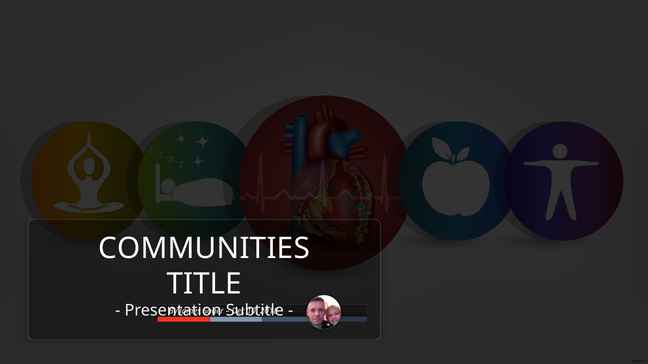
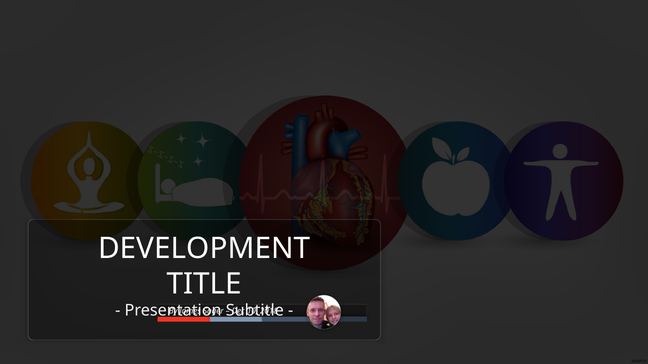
COMMUNITIES: COMMUNITIES -> DEVELOPMENT
